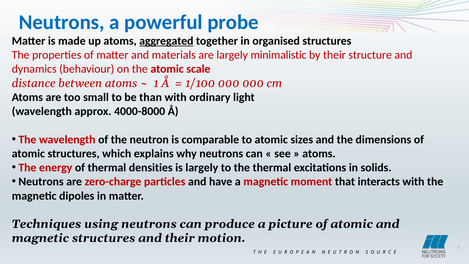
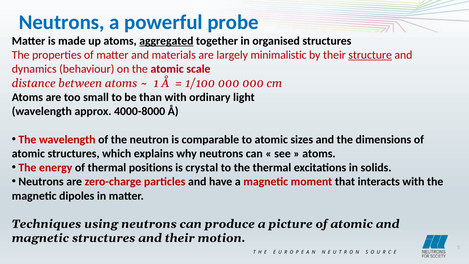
structure underline: none -> present
densities: densities -> positions
is largely: largely -> crystal
